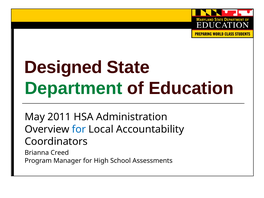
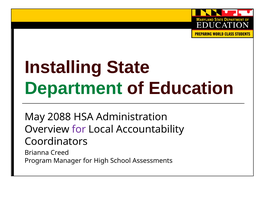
Designed: Designed -> Installing
2011: 2011 -> 2088
for at (79, 129) colour: blue -> purple
